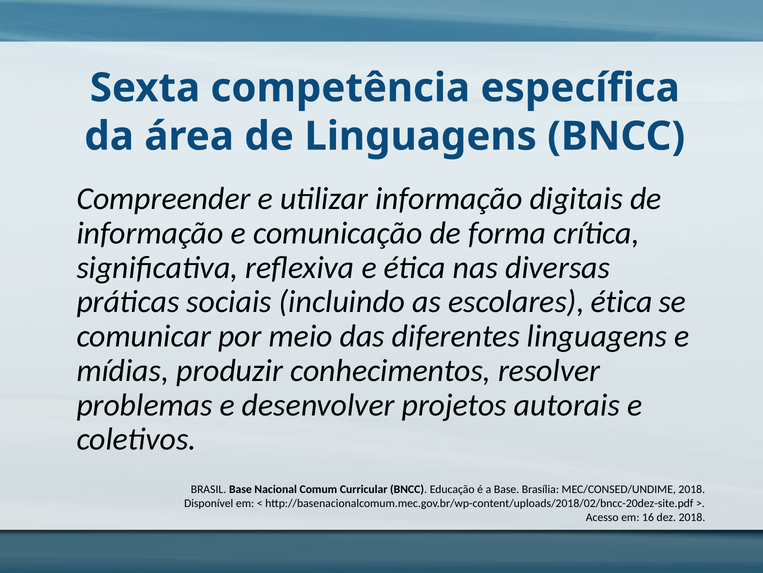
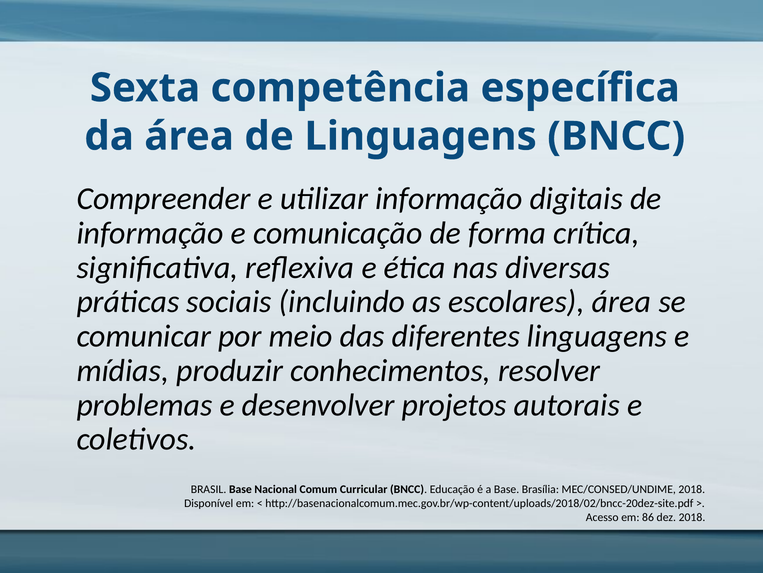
escolares ética: ética -> área
16: 16 -> 86
